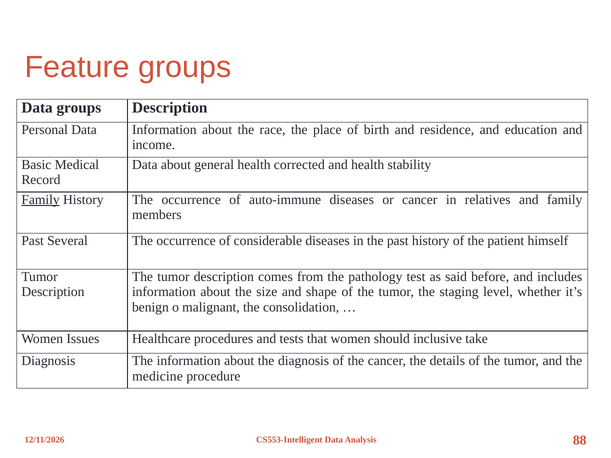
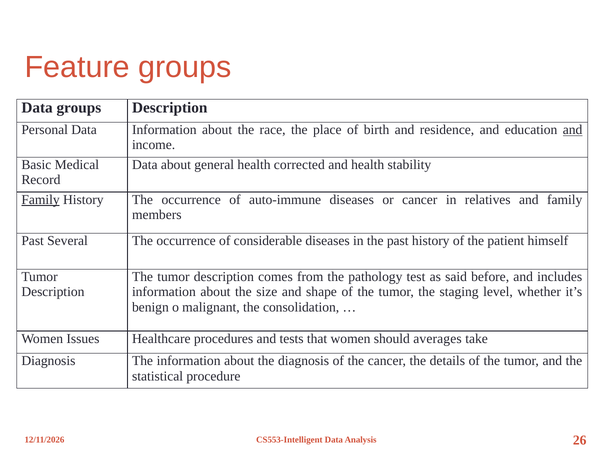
and at (573, 130) underline: none -> present
inclusive: inclusive -> averages
medicine: medicine -> statistical
88: 88 -> 26
